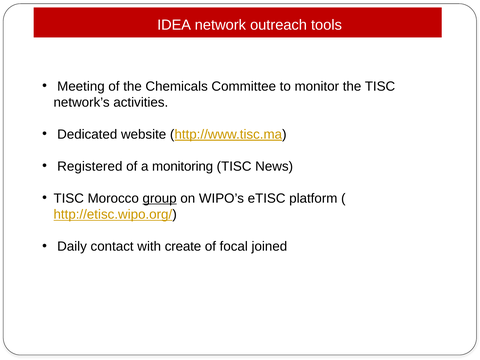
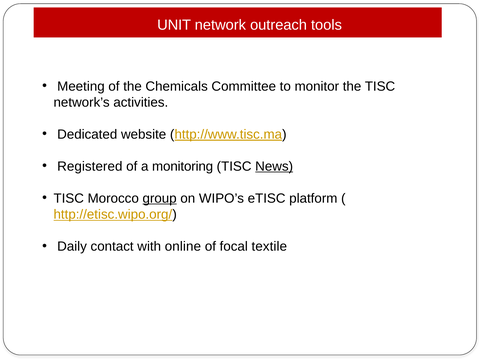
IDEA: IDEA -> UNIT
News underline: none -> present
create: create -> online
joined: joined -> textile
